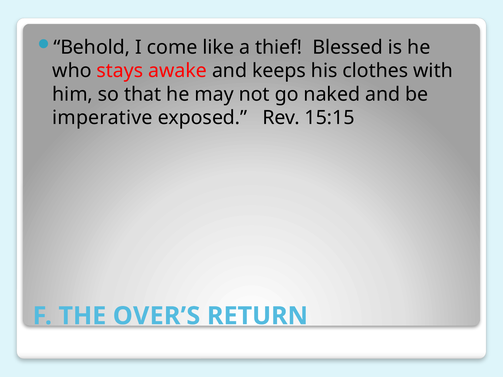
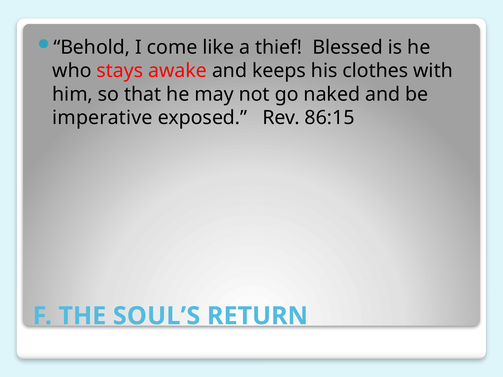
15:15: 15:15 -> 86:15
OVER’S: OVER’S -> SOUL’S
